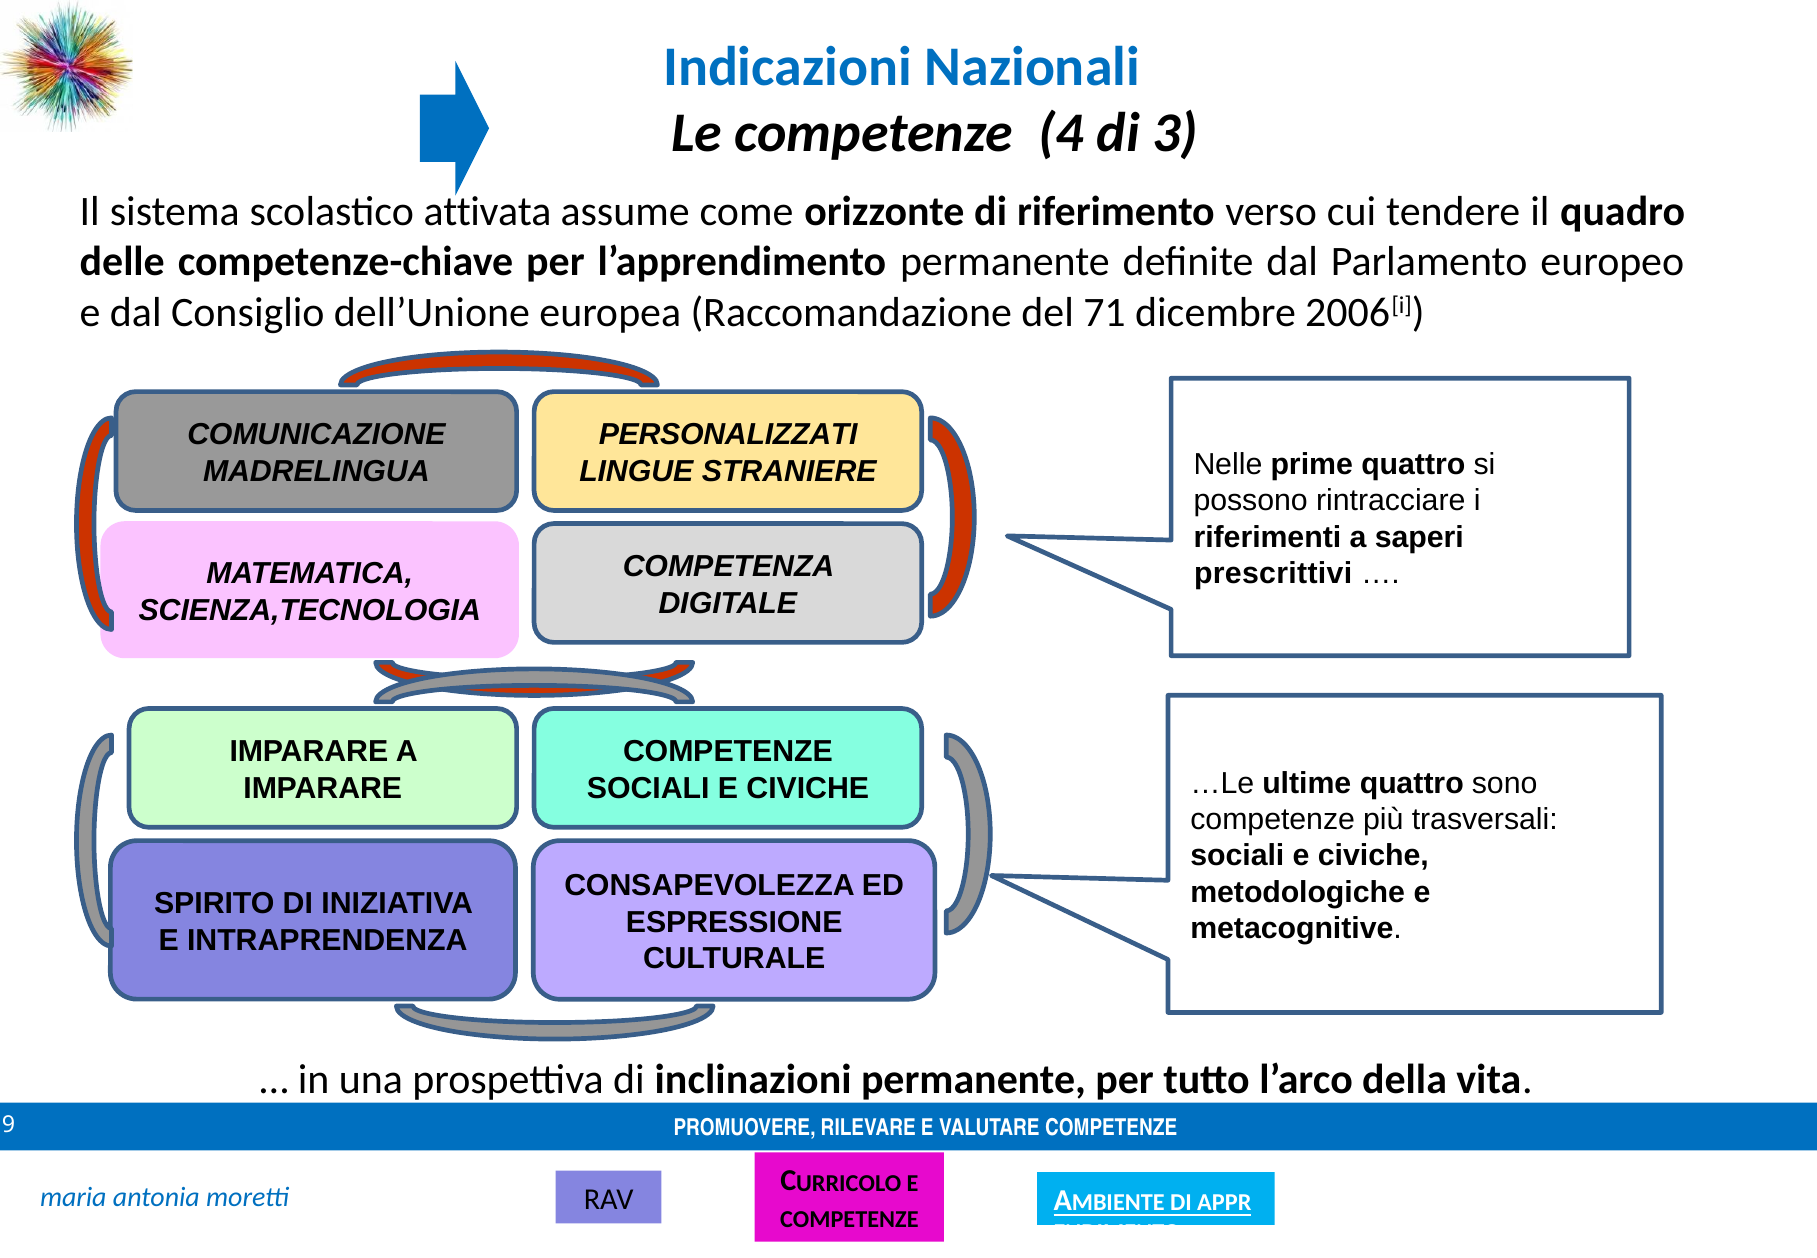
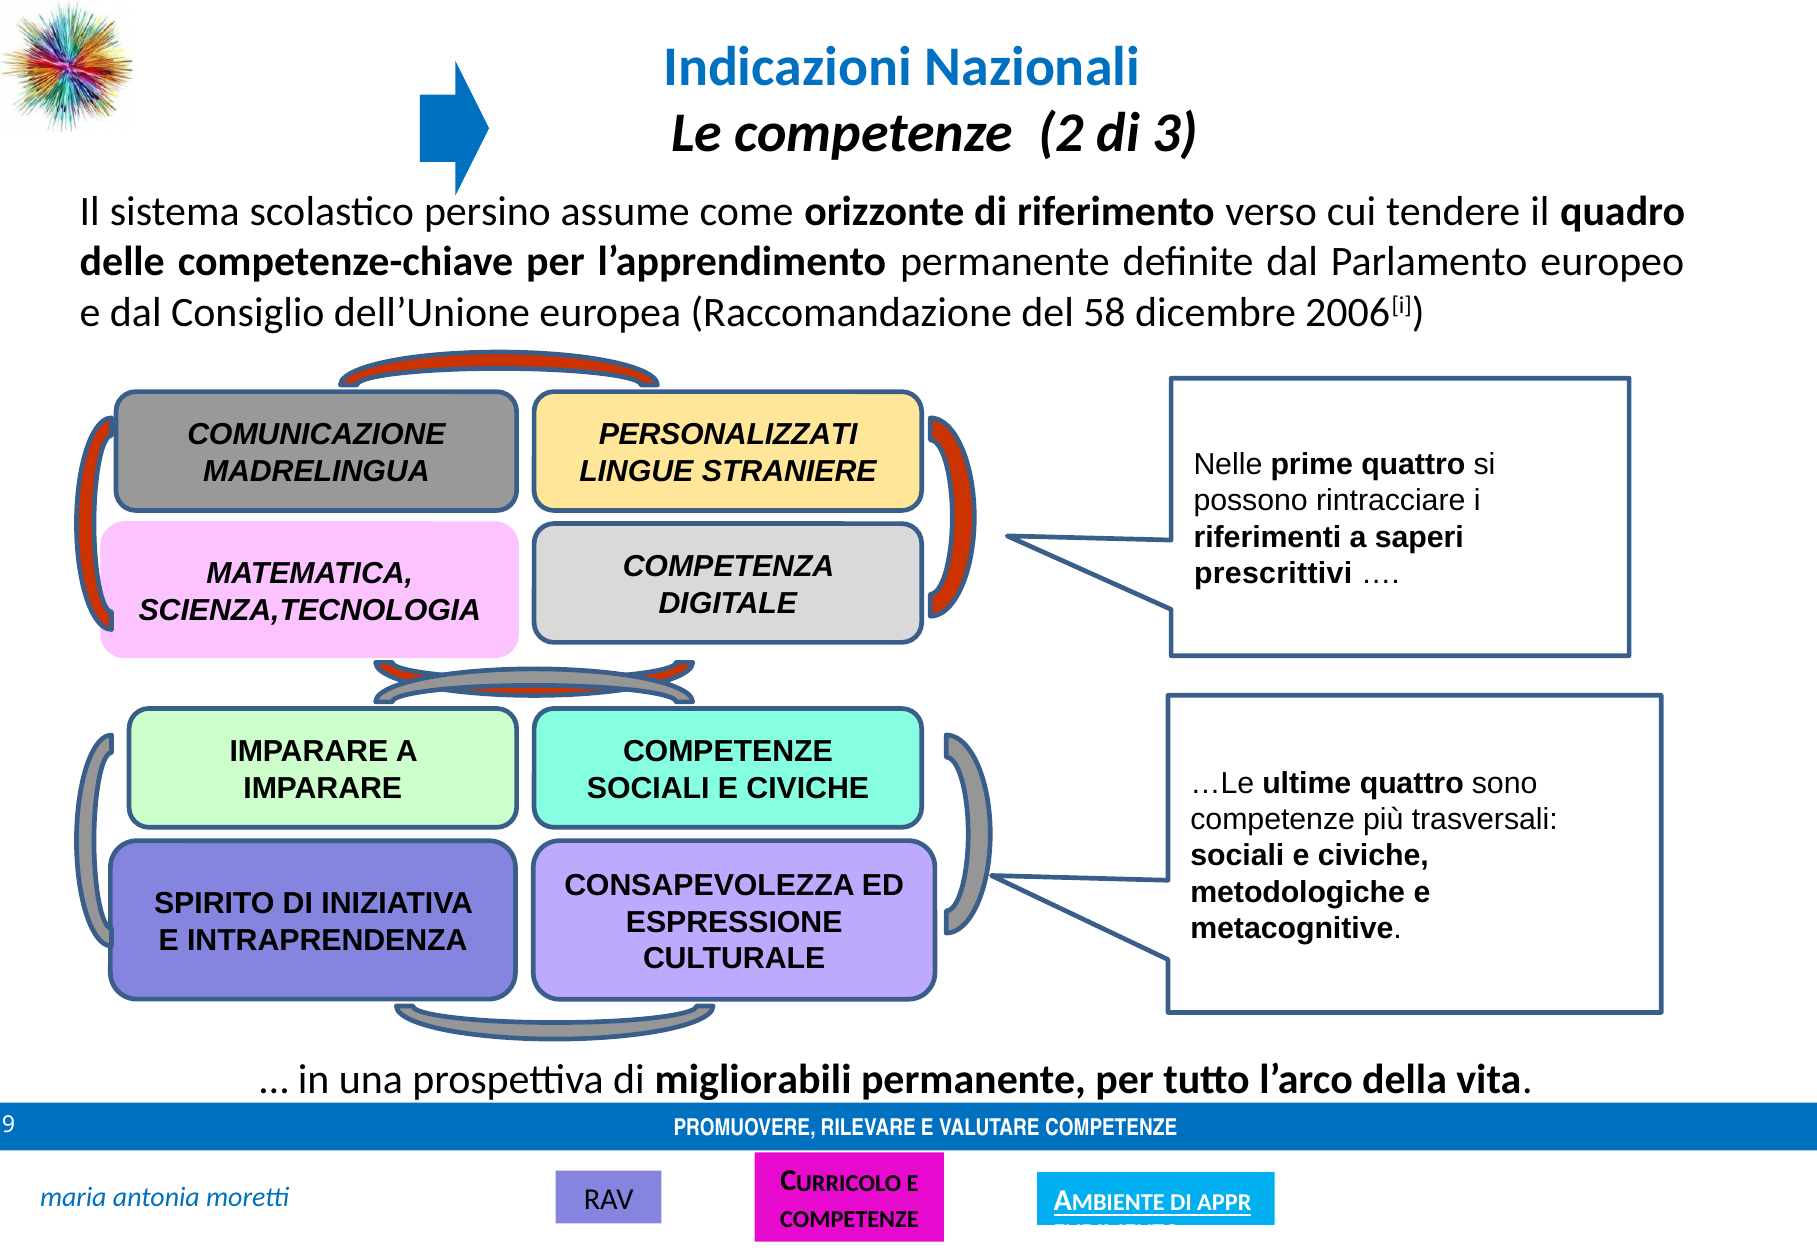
4: 4 -> 2
attivata: attivata -> persino
71: 71 -> 58
inclinazioni: inclinazioni -> migliorabili
